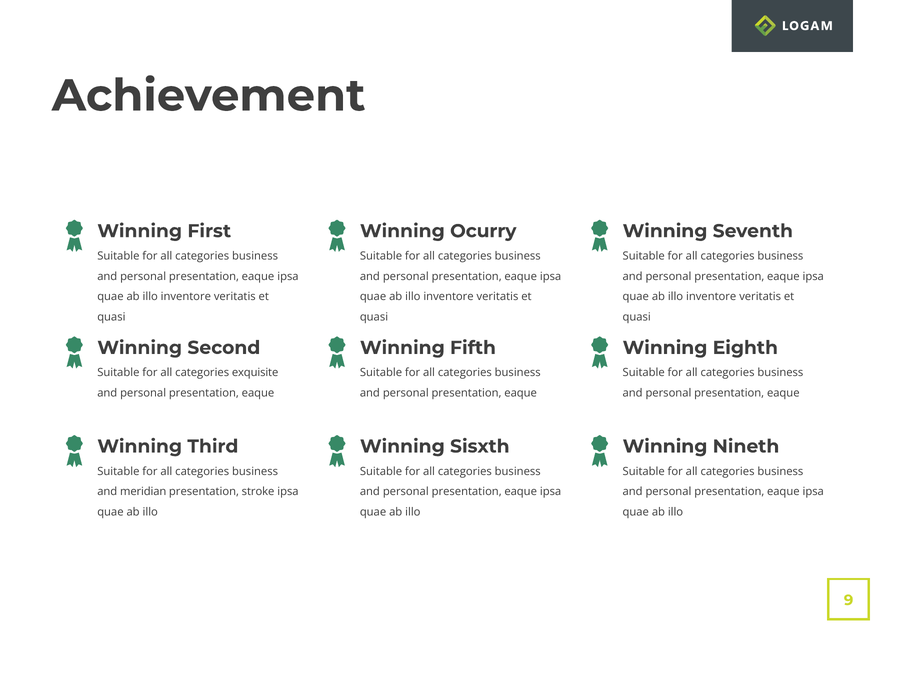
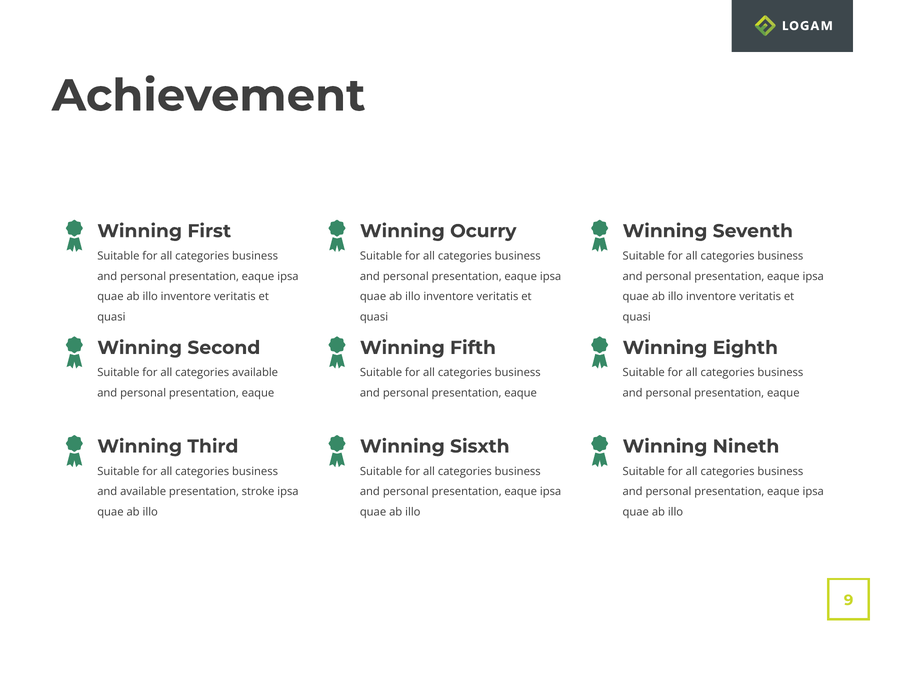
categories exquisite: exquisite -> available
and meridian: meridian -> available
